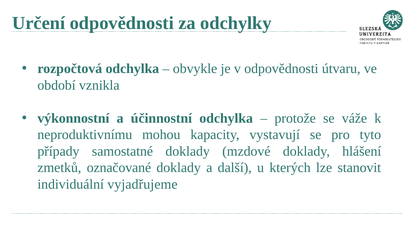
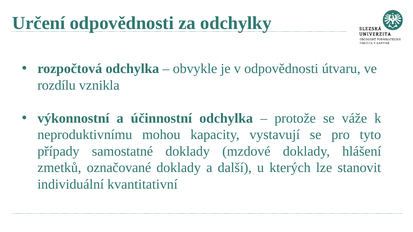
období: období -> rozdílu
vyjadřujeme: vyjadřujeme -> kvantitativní
